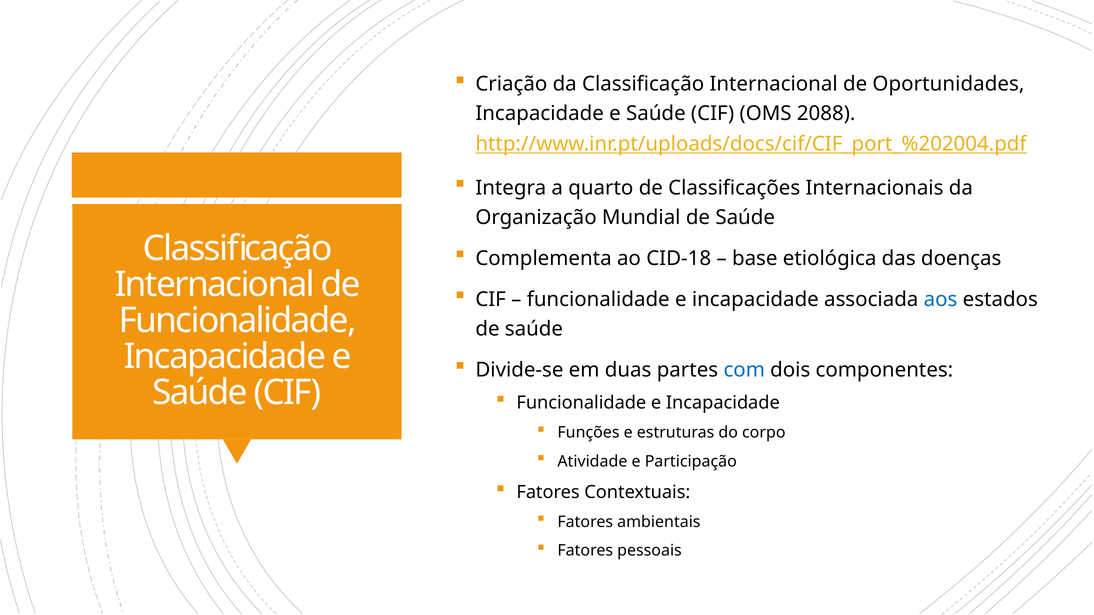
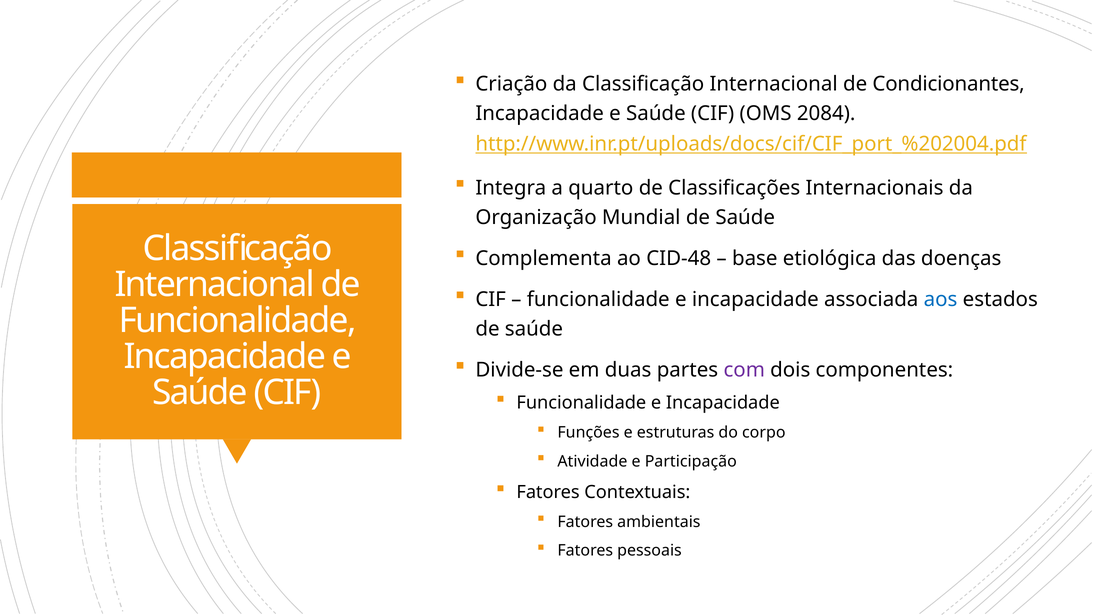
Oportunidades: Oportunidades -> Condicionantes
2088: 2088 -> 2084
CID-18: CID-18 -> CID-48
com colour: blue -> purple
